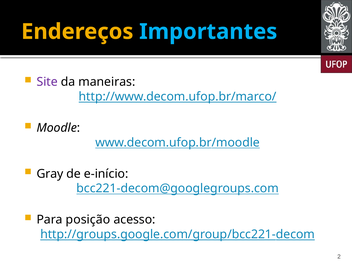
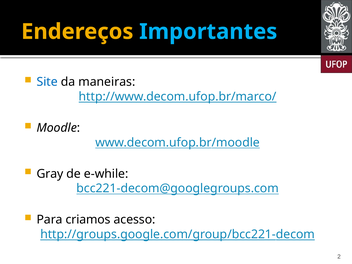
Site colour: purple -> blue
e-início: e-início -> e-while
posição: posição -> criamos
